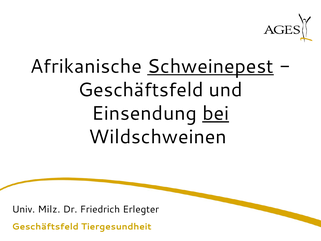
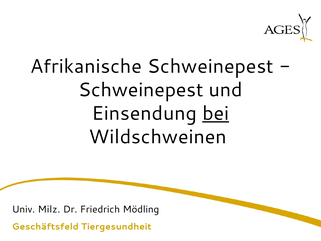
Schweinepest at (210, 66) underline: present -> none
Geschäftsfeld at (141, 90): Geschäftsfeld -> Schweinepest
Erlegter: Erlegter -> Mödling
